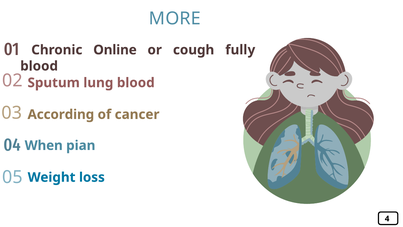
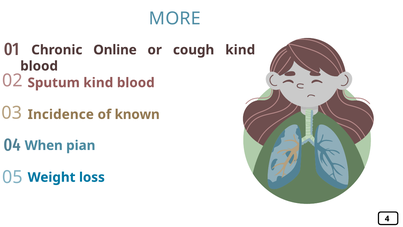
cough fully: fully -> kind
Sputum lung: lung -> kind
According: According -> Incidence
cancer: cancer -> known
